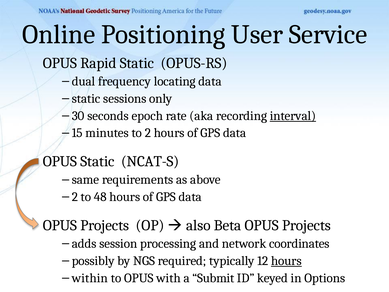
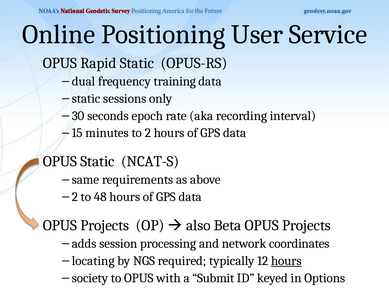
locating: locating -> training
interval underline: present -> none
possibly: possibly -> locating
within: within -> society
